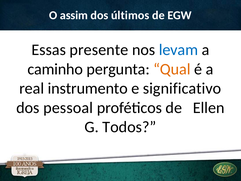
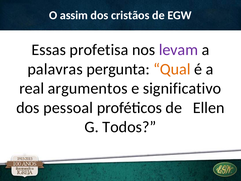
últimos: últimos -> cristãos
presente: presente -> profetisa
levam colour: blue -> purple
caminho: caminho -> palavras
instrumento: instrumento -> argumentos
